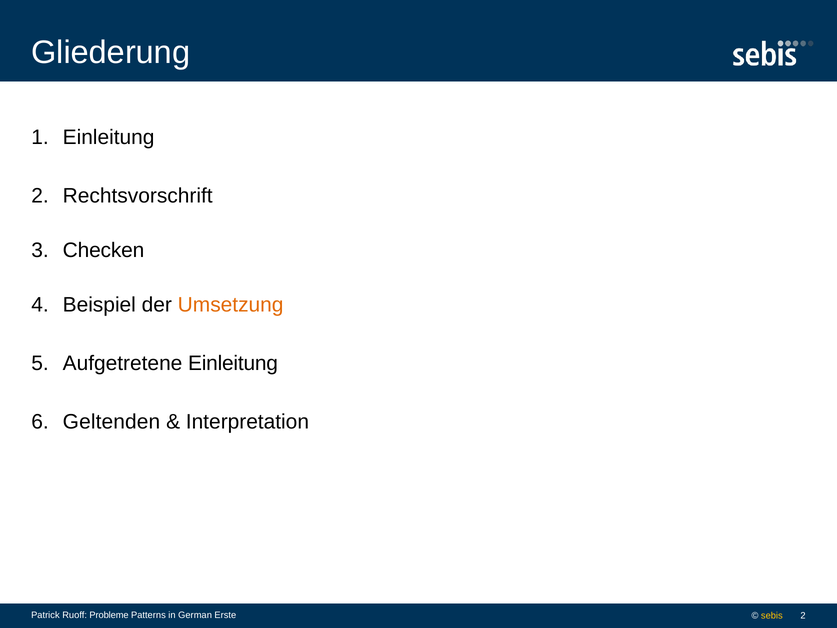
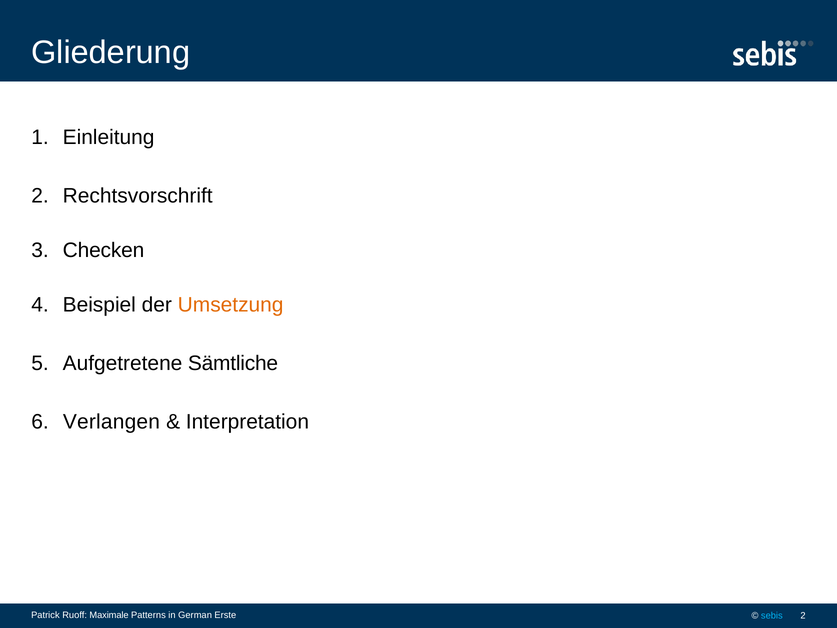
Aufgetretene Einleitung: Einleitung -> Sämtliche
Geltenden: Geltenden -> Verlangen
Probleme: Probleme -> Maximale
sebis colour: yellow -> light blue
